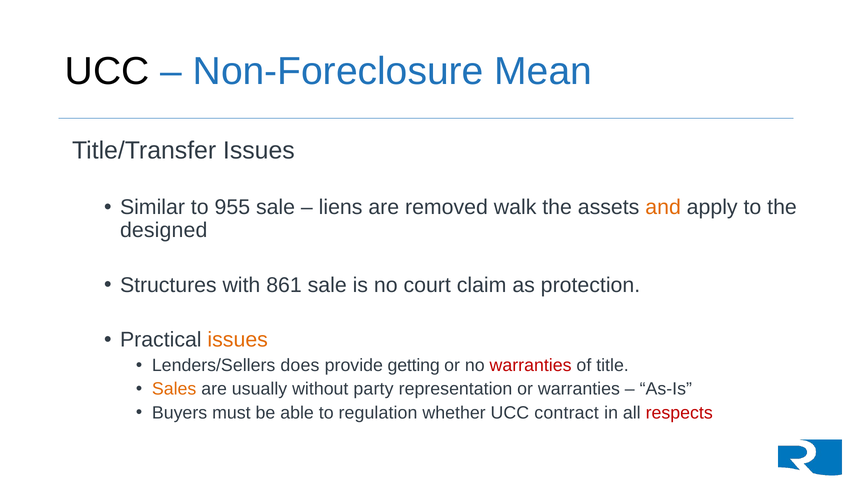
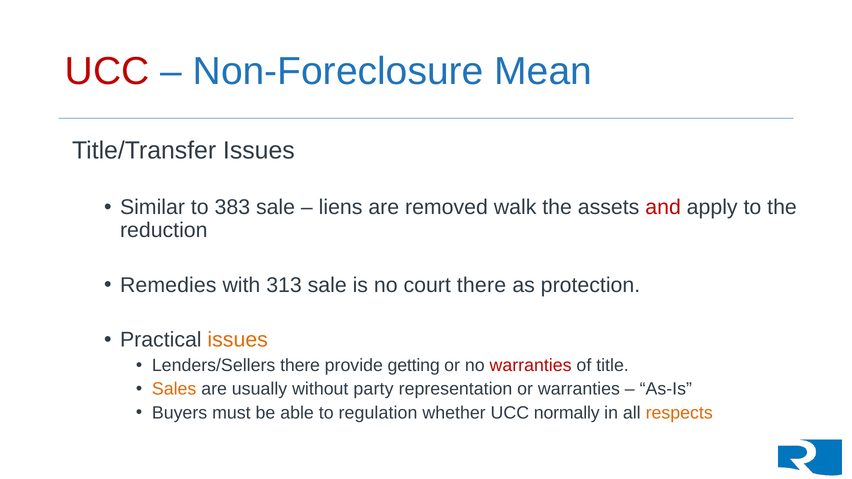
UCC at (107, 72) colour: black -> red
955: 955 -> 383
and colour: orange -> red
designed: designed -> reduction
Structures: Structures -> Remedies
861: 861 -> 313
court claim: claim -> there
Lenders/Sellers does: does -> there
contract: contract -> normally
respects colour: red -> orange
